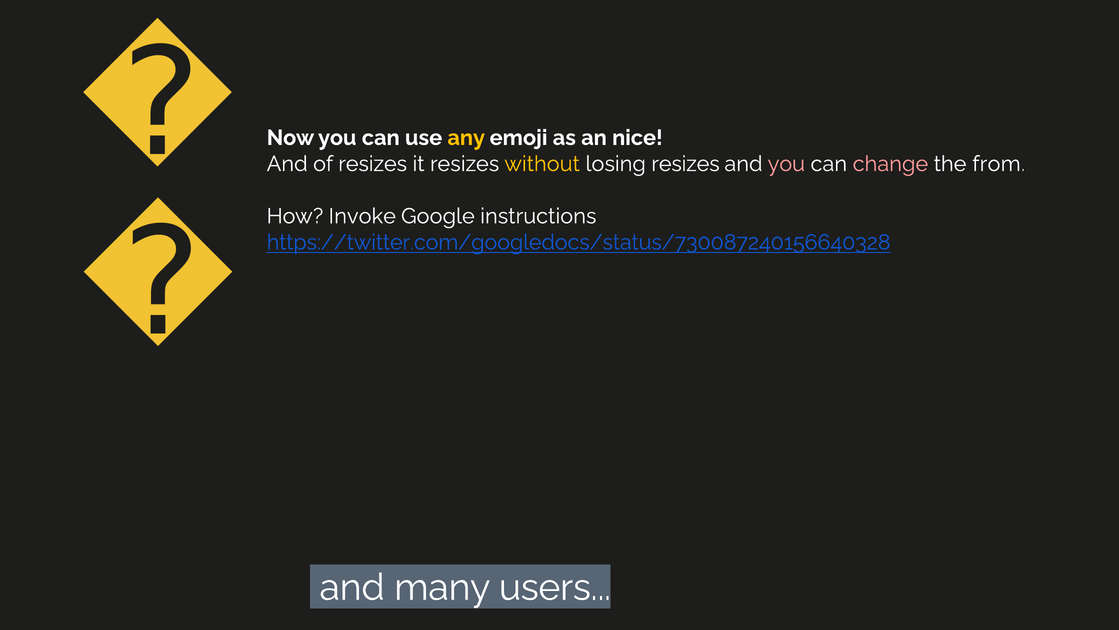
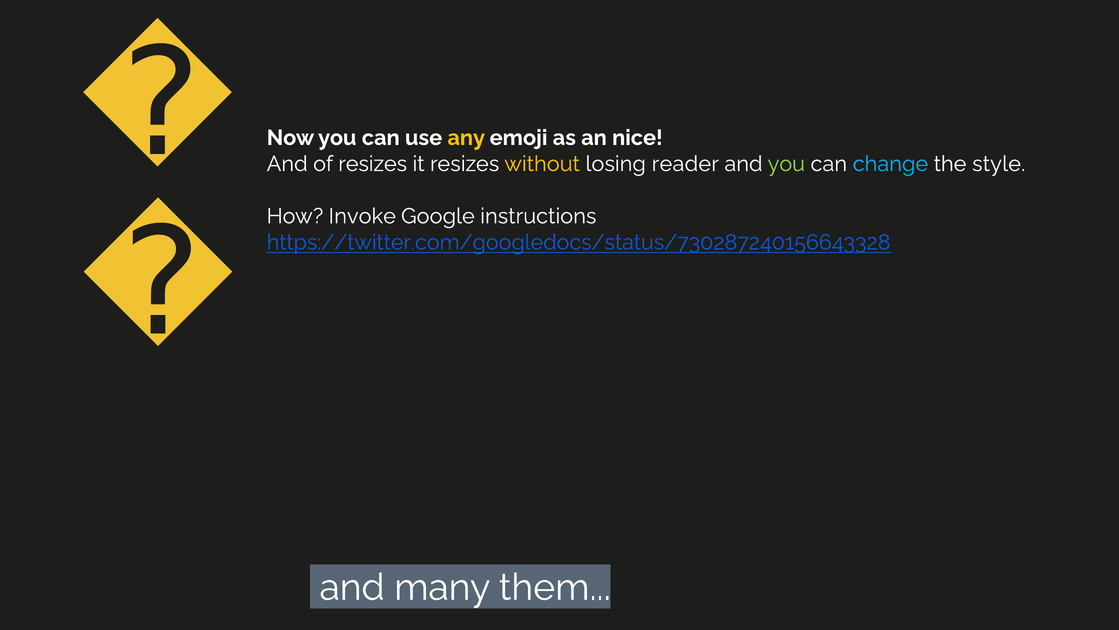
losing resizes: resizes -> reader
you at (786, 164) colour: pink -> light green
change colour: pink -> light blue
from: from -> style
https://twitter.com/googledocs/status/730087240156640328: https://twitter.com/googledocs/status/730087240156640328 -> https://twitter.com/googledocs/status/730287240156643328
users: users -> them
